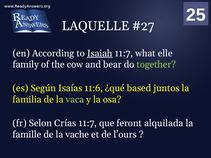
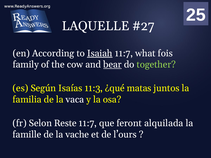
elle: elle -> fois
bear underline: none -> present
11:6: 11:6 -> 11:3
based: based -> matas
vaca colour: light green -> white
Crías: Crías -> Reste
